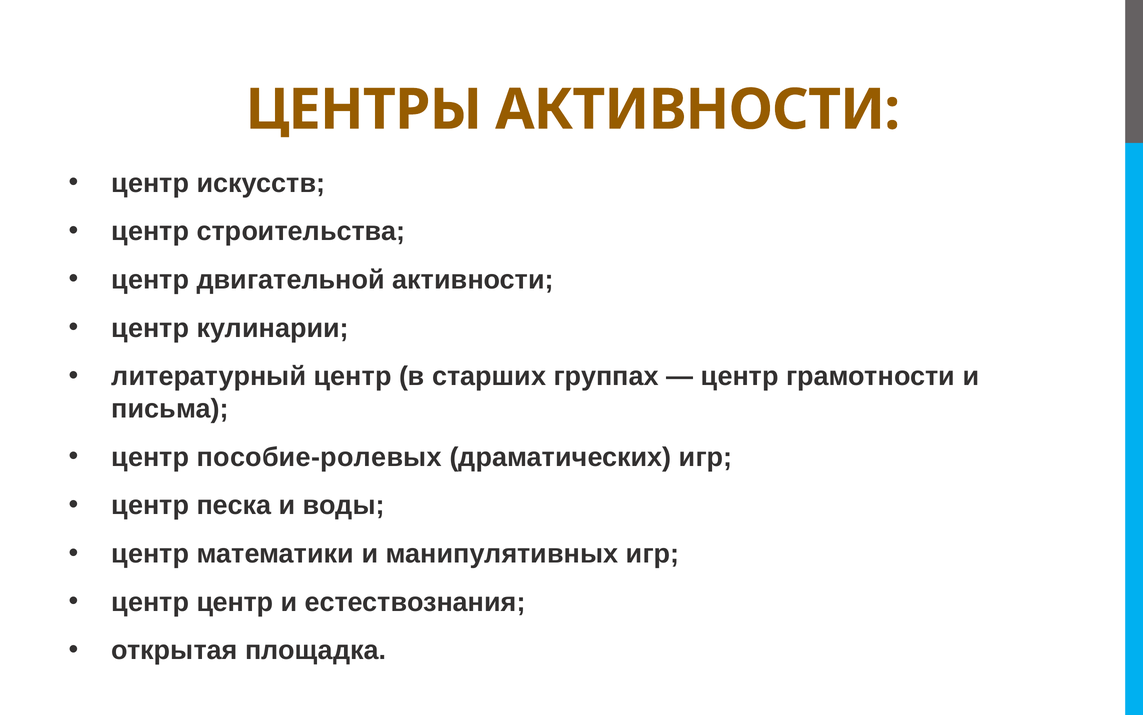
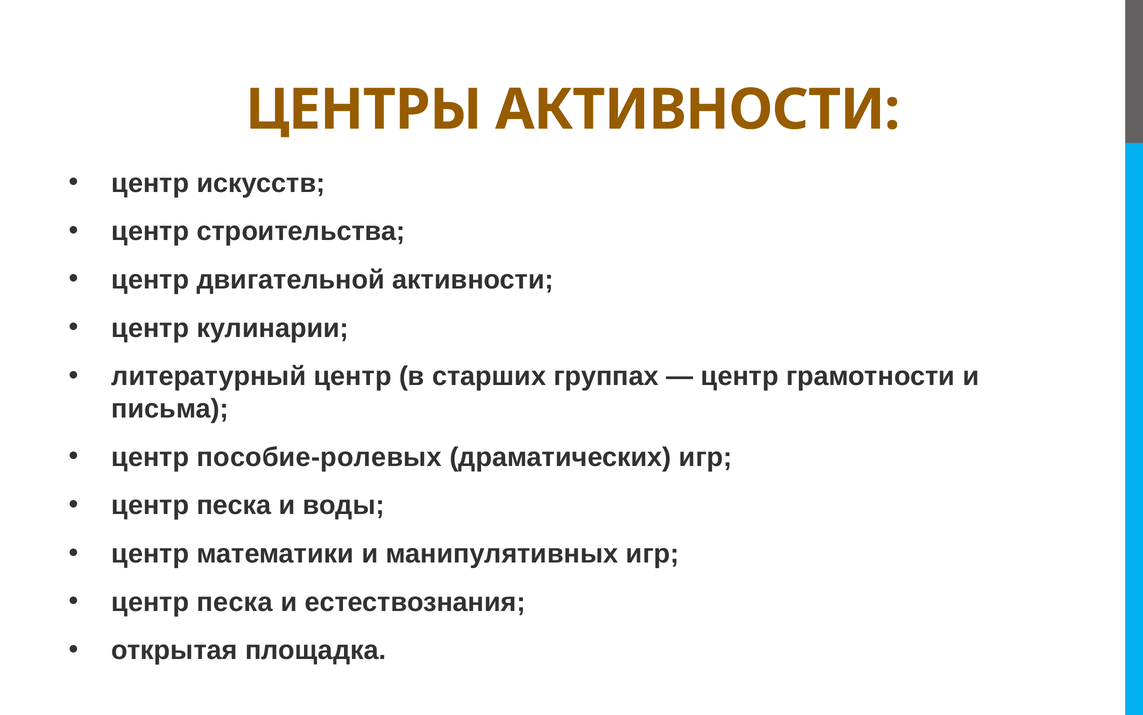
центр at (235, 602): центр -> песка
